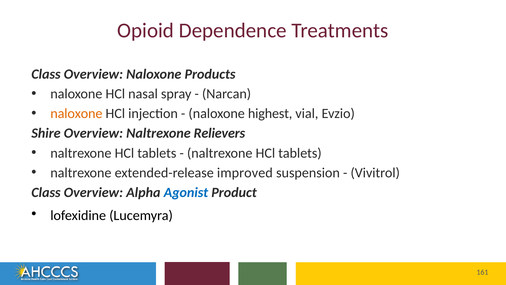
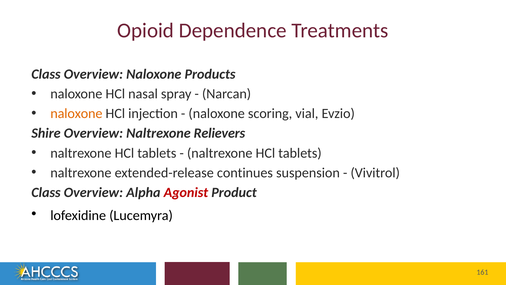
highest: highest -> scoring
improved: improved -> continues
Agonist colour: blue -> red
